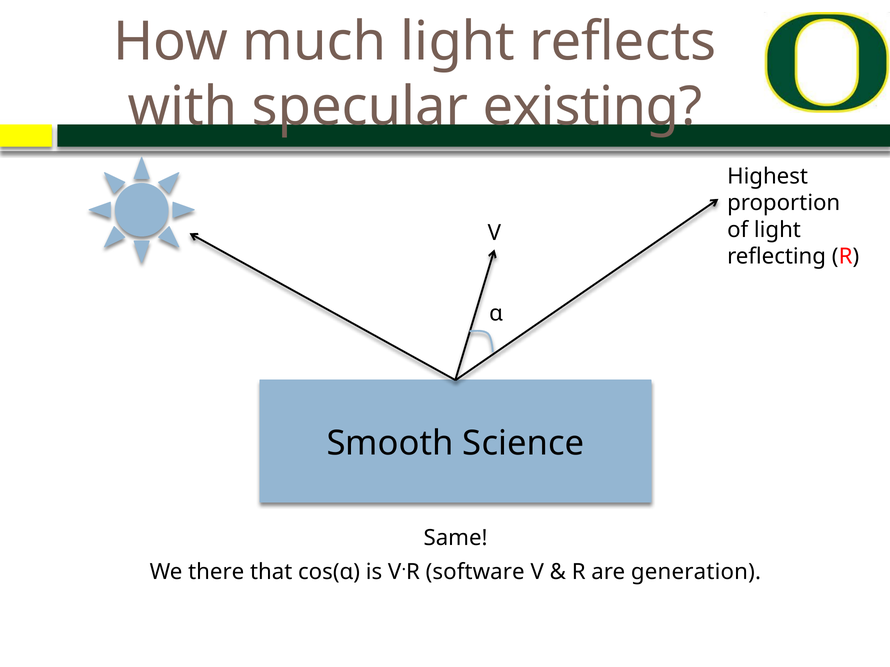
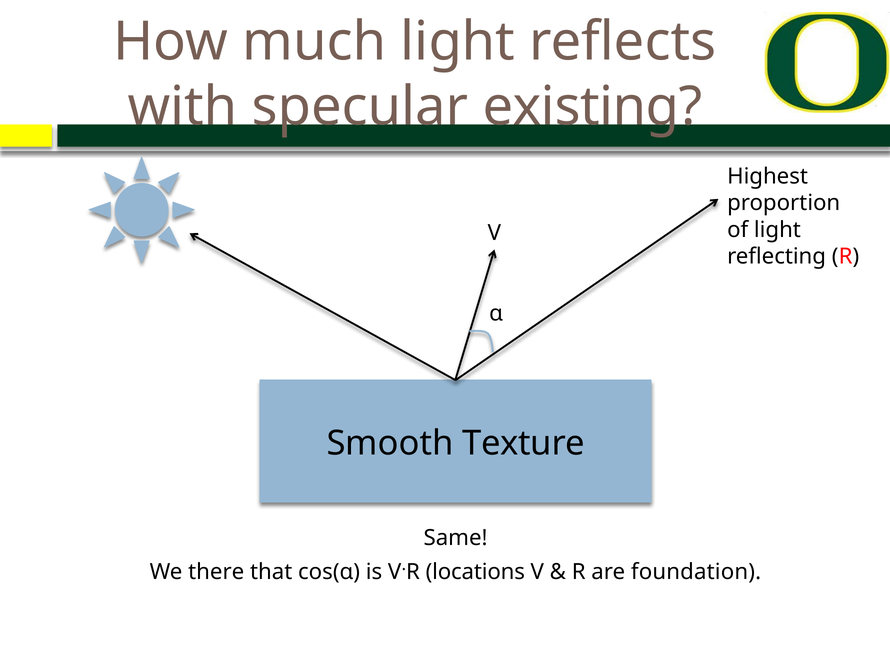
Science: Science -> Texture
software: software -> locations
generation: generation -> foundation
